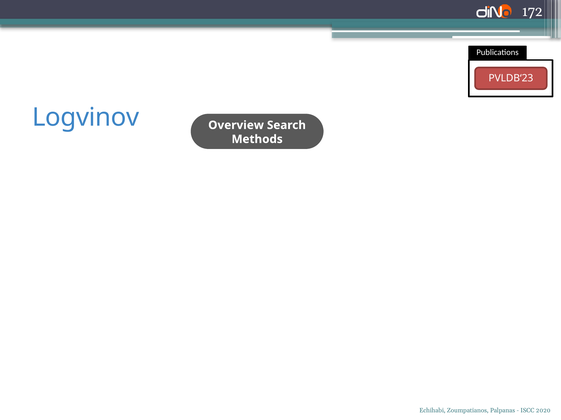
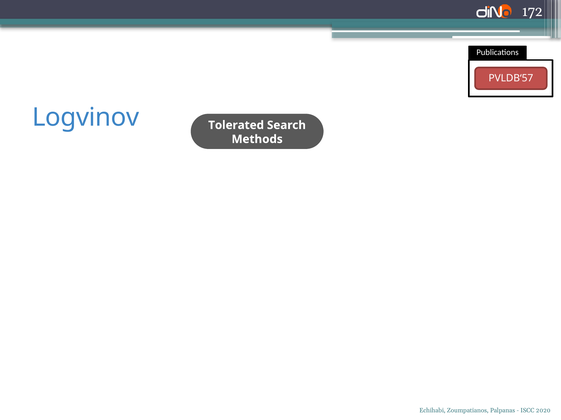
PVLDB‘23: PVLDB‘23 -> PVLDB‘57
Overview: Overview -> Tolerated
